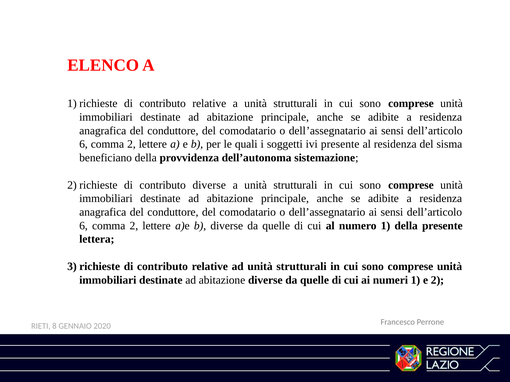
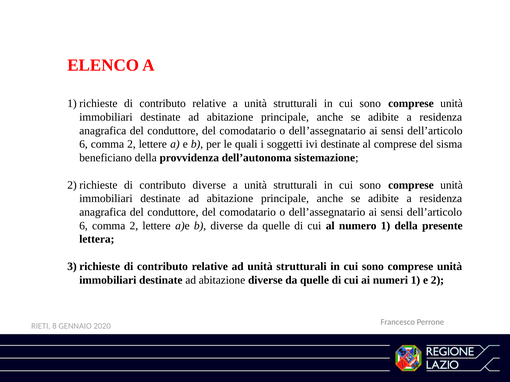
ivi presente: presente -> destinate
al residenza: residenza -> comprese
